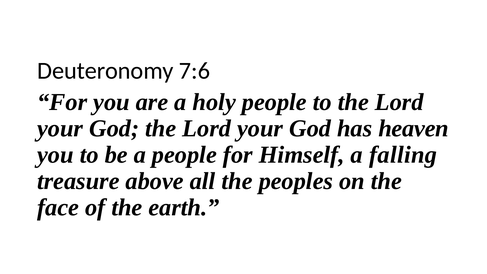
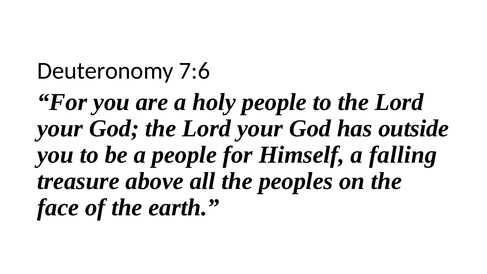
heaven: heaven -> outside
